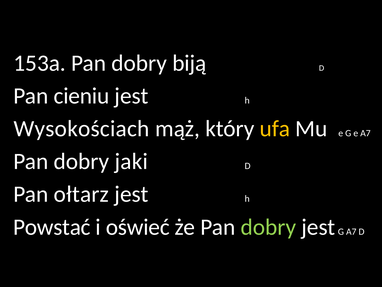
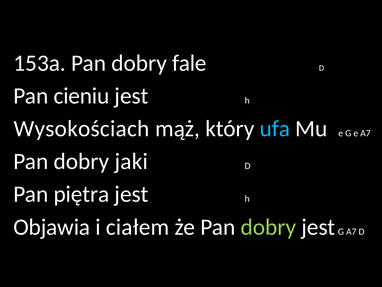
biją: biją -> fale
ufa colour: yellow -> light blue
ołtarz: ołtarz -> piętra
Powstać: Powstać -> Objawia
oświeć: oświeć -> ciałem
